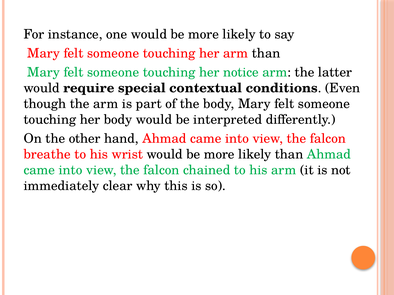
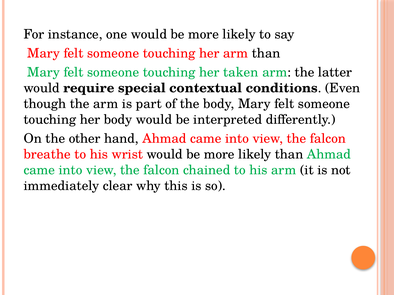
notice: notice -> taken
